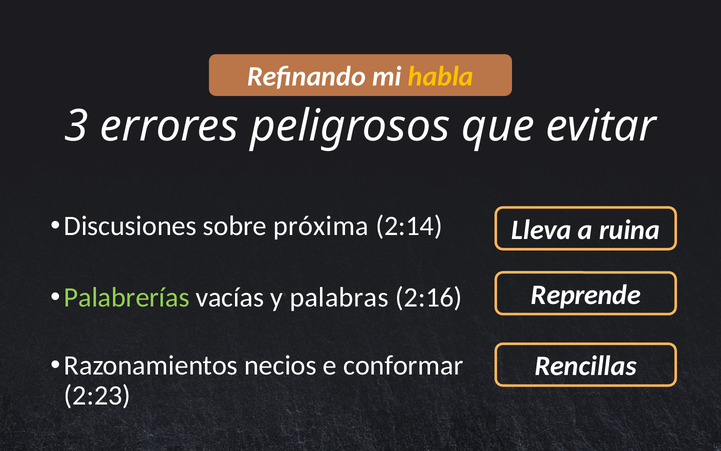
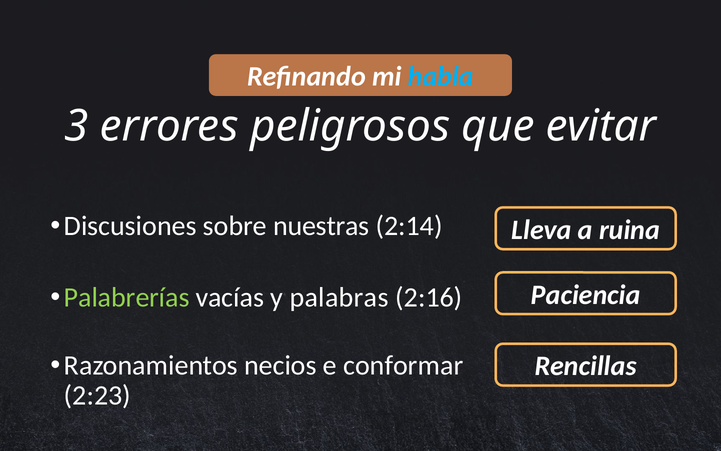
habla colour: yellow -> light blue
próxima: próxima -> nuestras
Reprende: Reprende -> Paciencia
